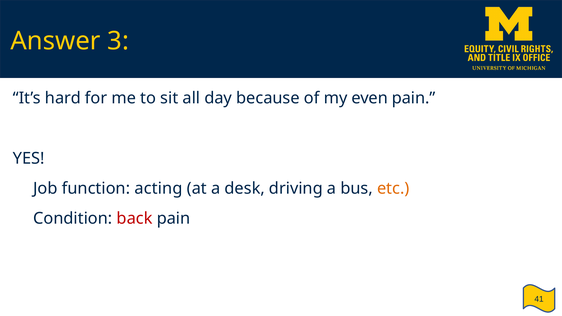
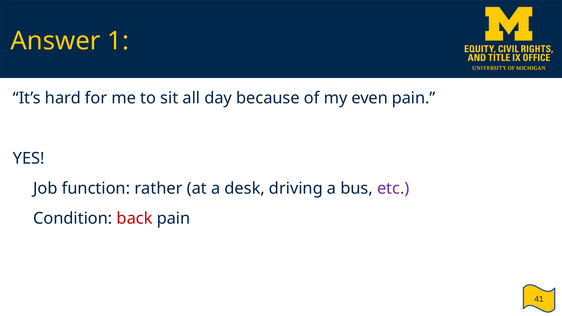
3: 3 -> 1
acting: acting -> rather
etc colour: orange -> purple
